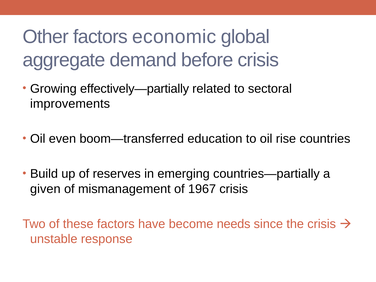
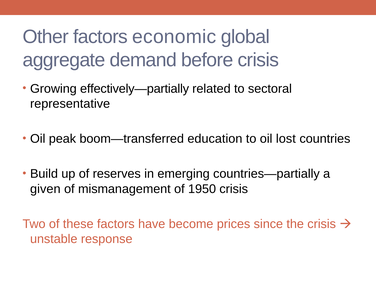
improvements: improvements -> representative
even: even -> peak
rise: rise -> lost
1967: 1967 -> 1950
needs: needs -> prices
